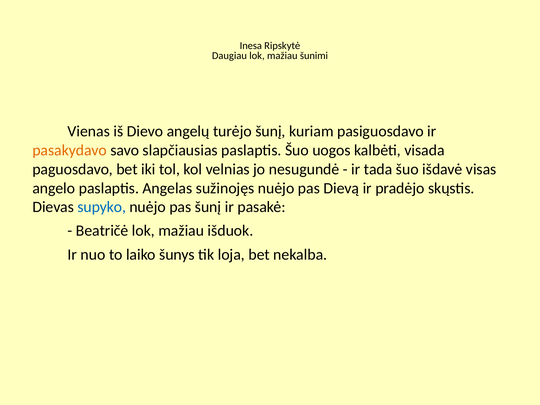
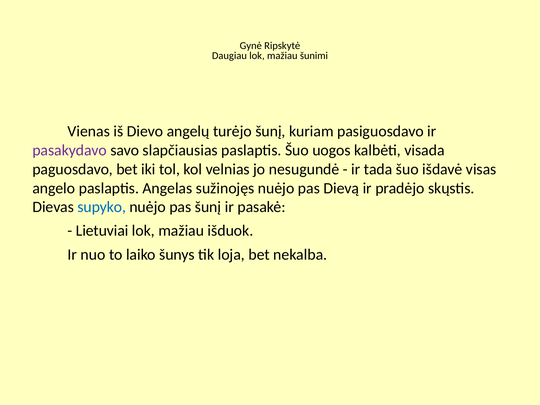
Inesa: Inesa -> Gynė
pasakydavo colour: orange -> purple
Beatričė: Beatričė -> Lietuviai
